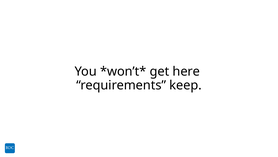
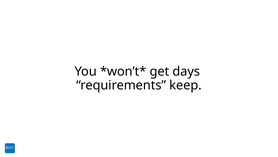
here: here -> days
